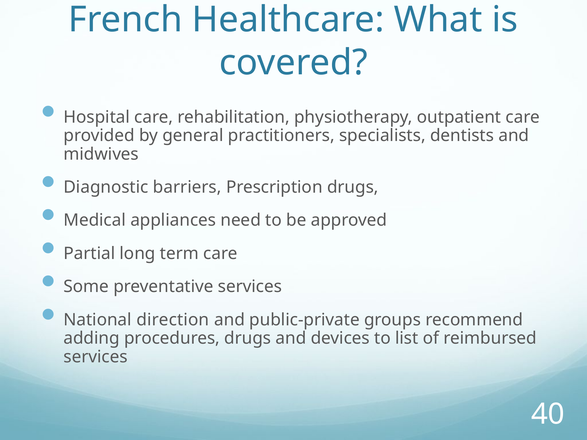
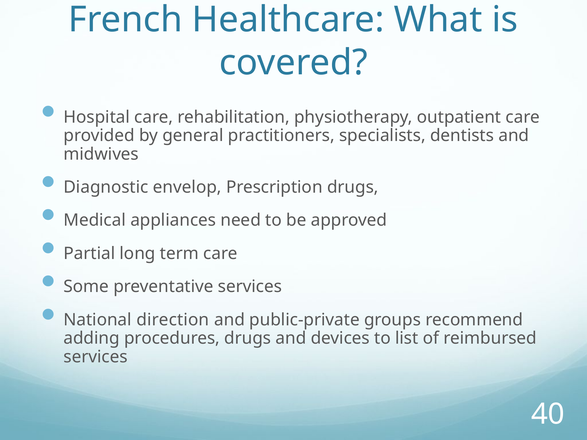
barriers: barriers -> envelop
